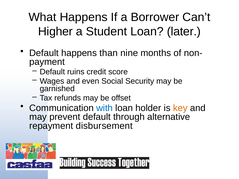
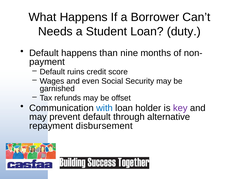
Higher: Higher -> Needs
later: later -> duty
key colour: orange -> purple
